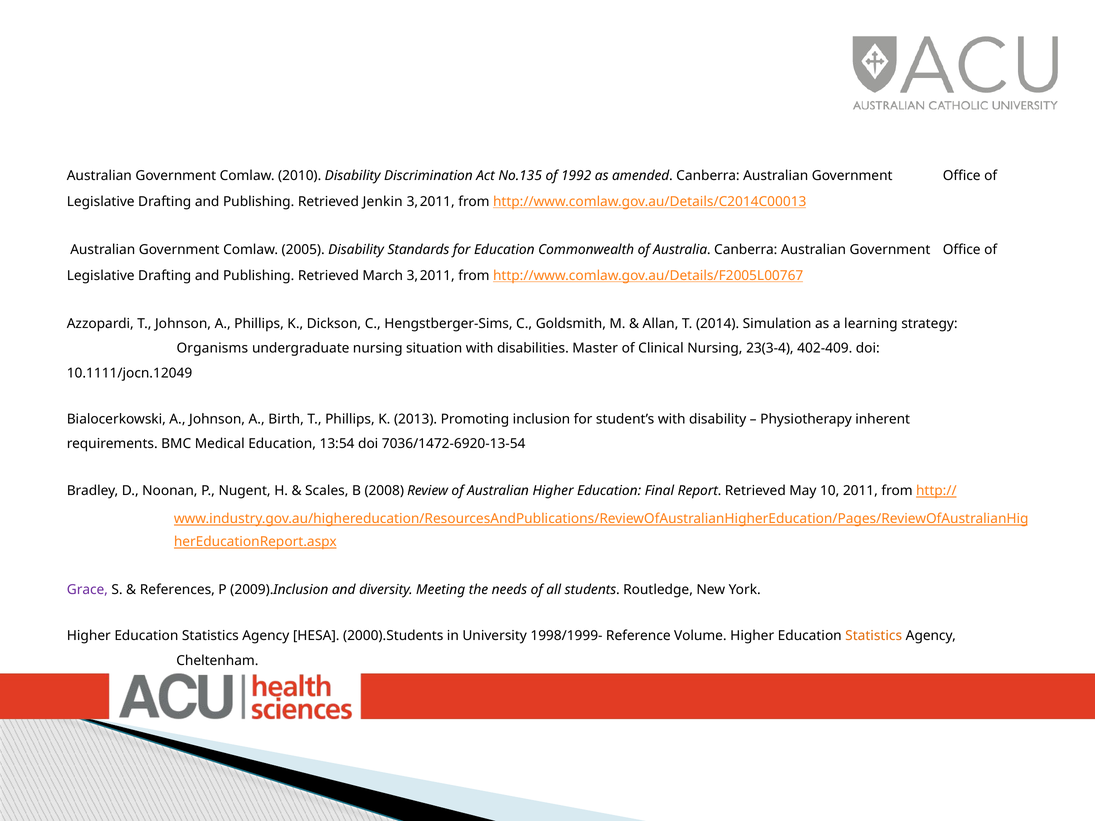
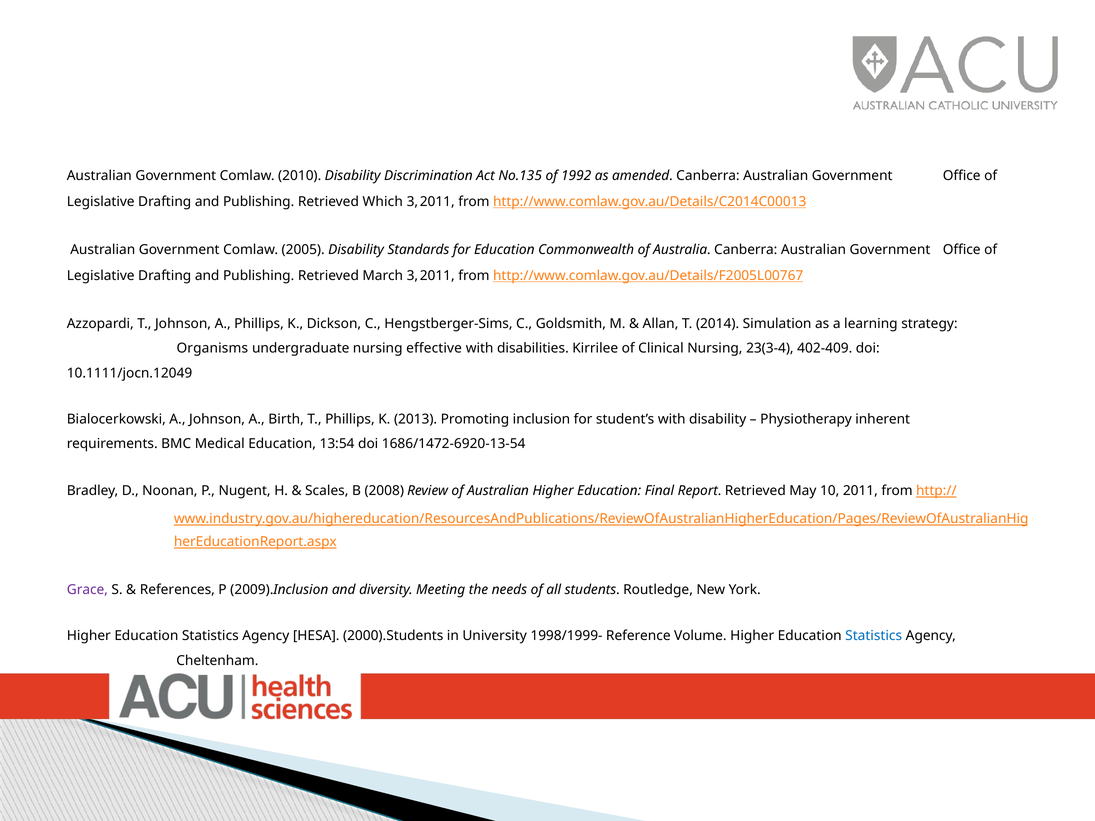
Jenkin: Jenkin -> Which
situation: situation -> effective
Master: Master -> Kirrilee
7036/1472-6920-13-54: 7036/1472-6920-13-54 -> 1686/1472-6920-13-54
Statistics at (874, 636) colour: orange -> blue
